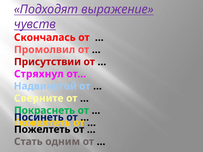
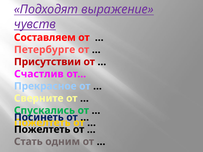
Скончалась: Скончалась -> Составляем
Промолвил: Промолвил -> Петербурге
Стряхнул: Стряхнул -> Счастлив
Надвинутой: Надвинутой -> Прекрасное
Покраснеть: Покраснеть -> Спускались
